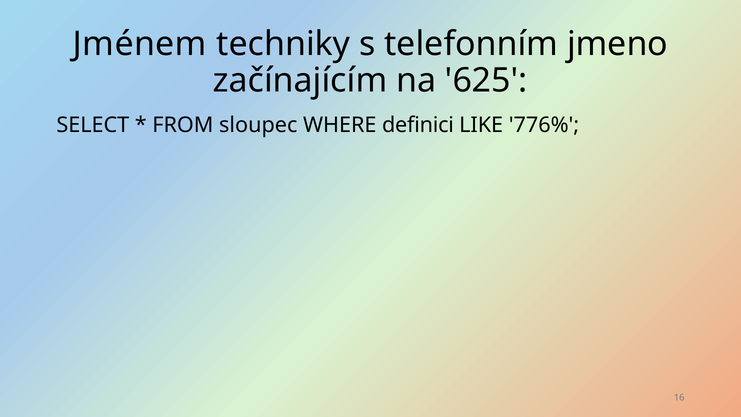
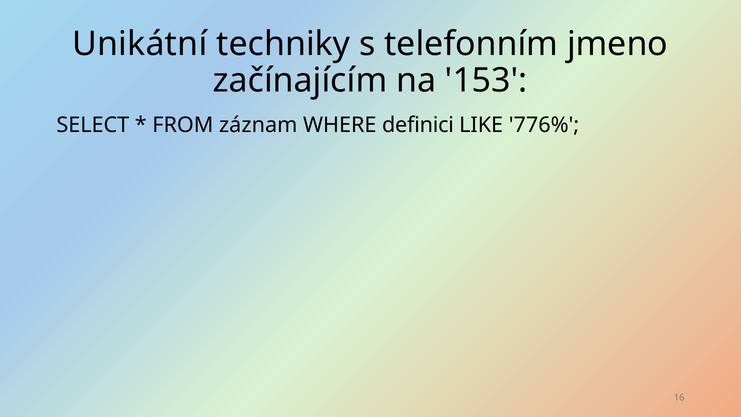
Jménem: Jménem -> Unikátní
625: 625 -> 153
sloupec: sloupec -> záznam
